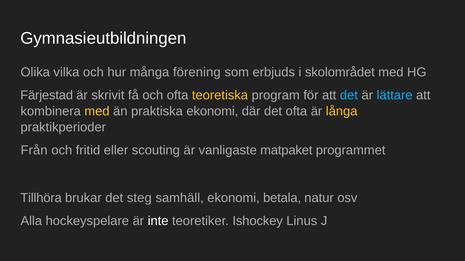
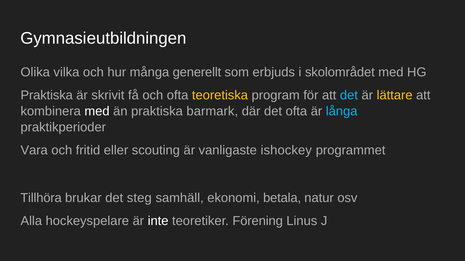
förening: förening -> generellt
Färjestad at (47, 95): Färjestad -> Praktiska
lättare colour: light blue -> yellow
med at (97, 111) colour: yellow -> white
praktiska ekonomi: ekonomi -> barmark
långa colour: yellow -> light blue
Från: Från -> Vara
matpaket: matpaket -> ishockey
Ishockey: Ishockey -> Förening
